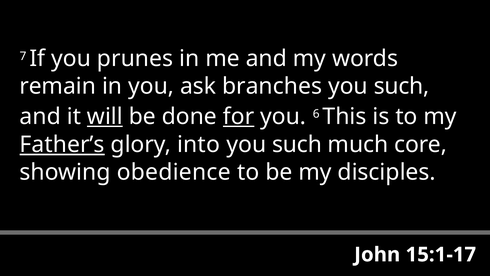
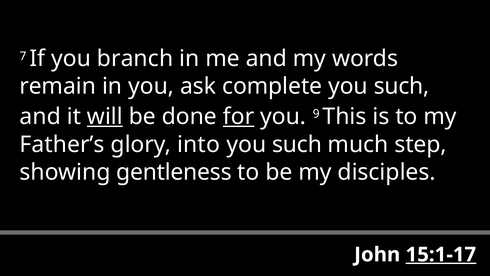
prunes: prunes -> branch
branches: branches -> complete
6: 6 -> 9
Father’s underline: present -> none
core: core -> step
obedience: obedience -> gentleness
15:1-17 underline: none -> present
